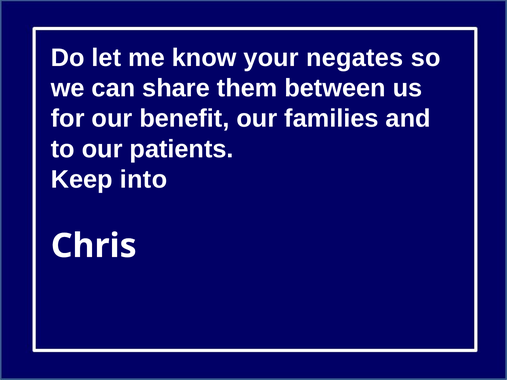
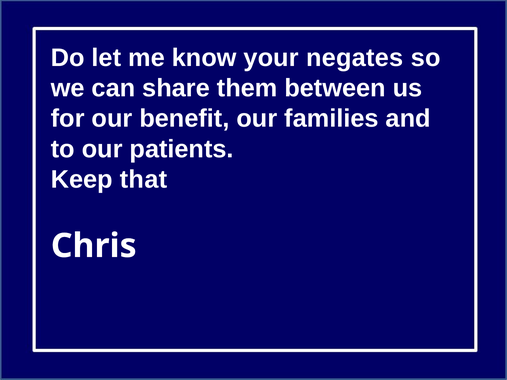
into: into -> that
